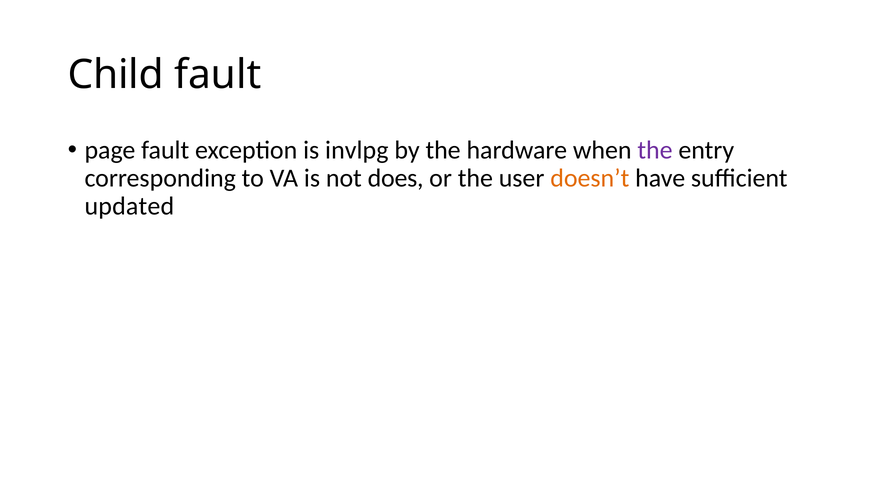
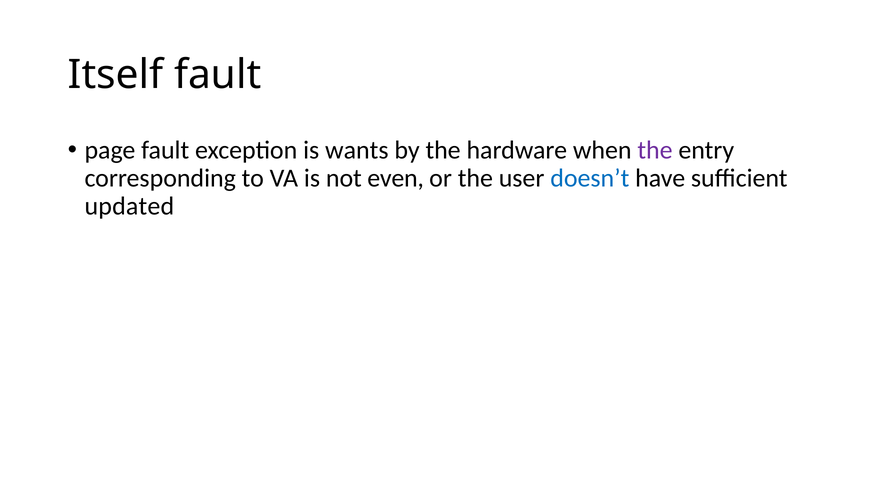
Child: Child -> Itself
invlpg: invlpg -> wants
does: does -> even
doesn’t colour: orange -> blue
